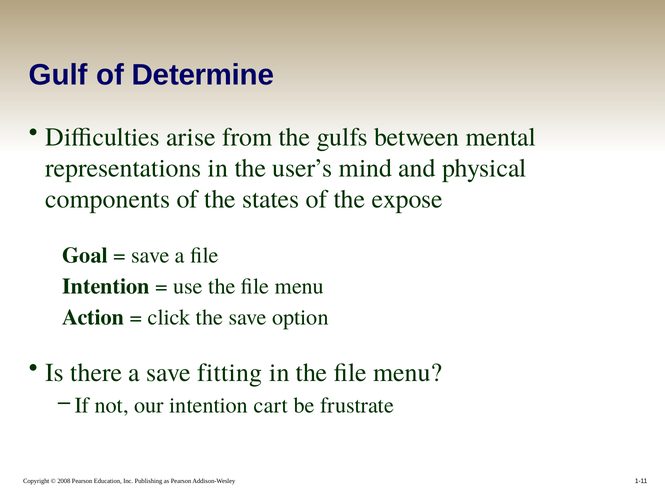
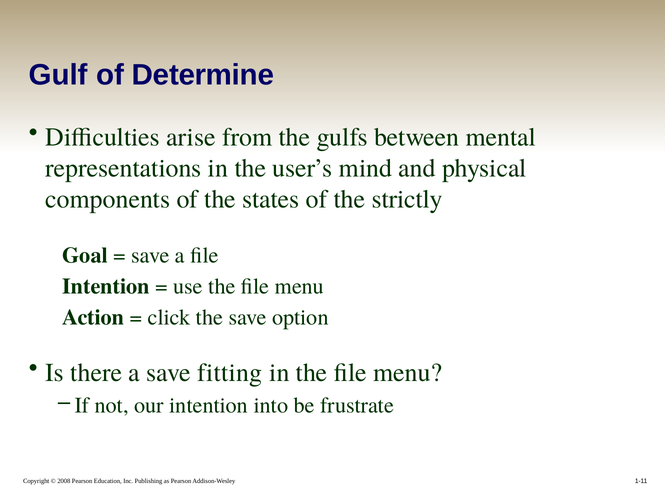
expose: expose -> strictly
cart: cart -> into
